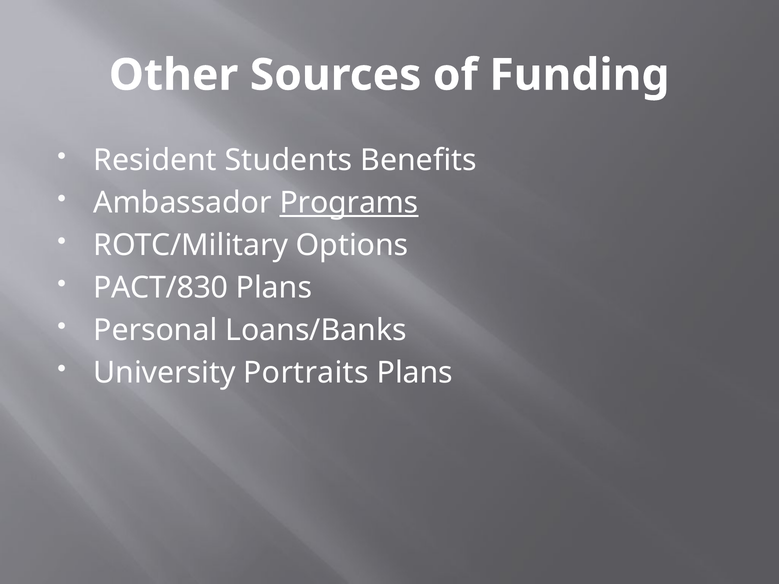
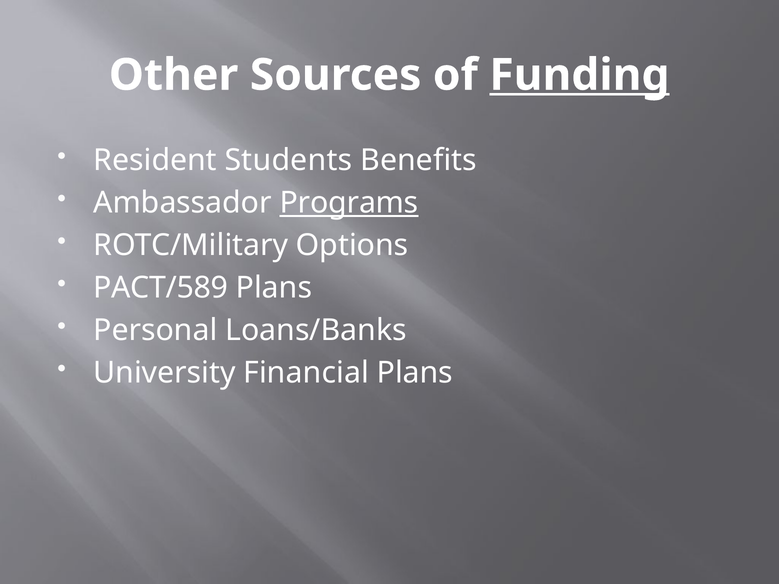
Funding underline: none -> present
PACT/830: PACT/830 -> PACT/589
Portraits: Portraits -> Financial
